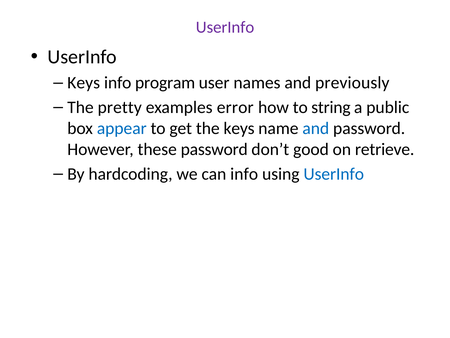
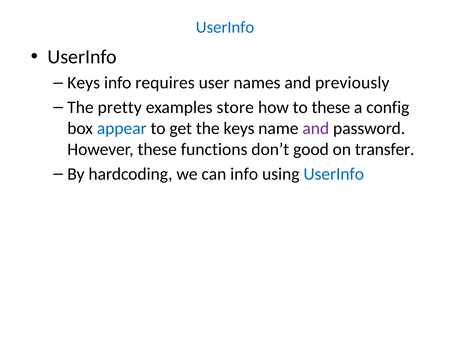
UserInfo at (225, 27) colour: purple -> blue
program: program -> requires
error: error -> store
to string: string -> these
public: public -> config
and at (316, 128) colour: blue -> purple
these password: password -> functions
retrieve: retrieve -> transfer
